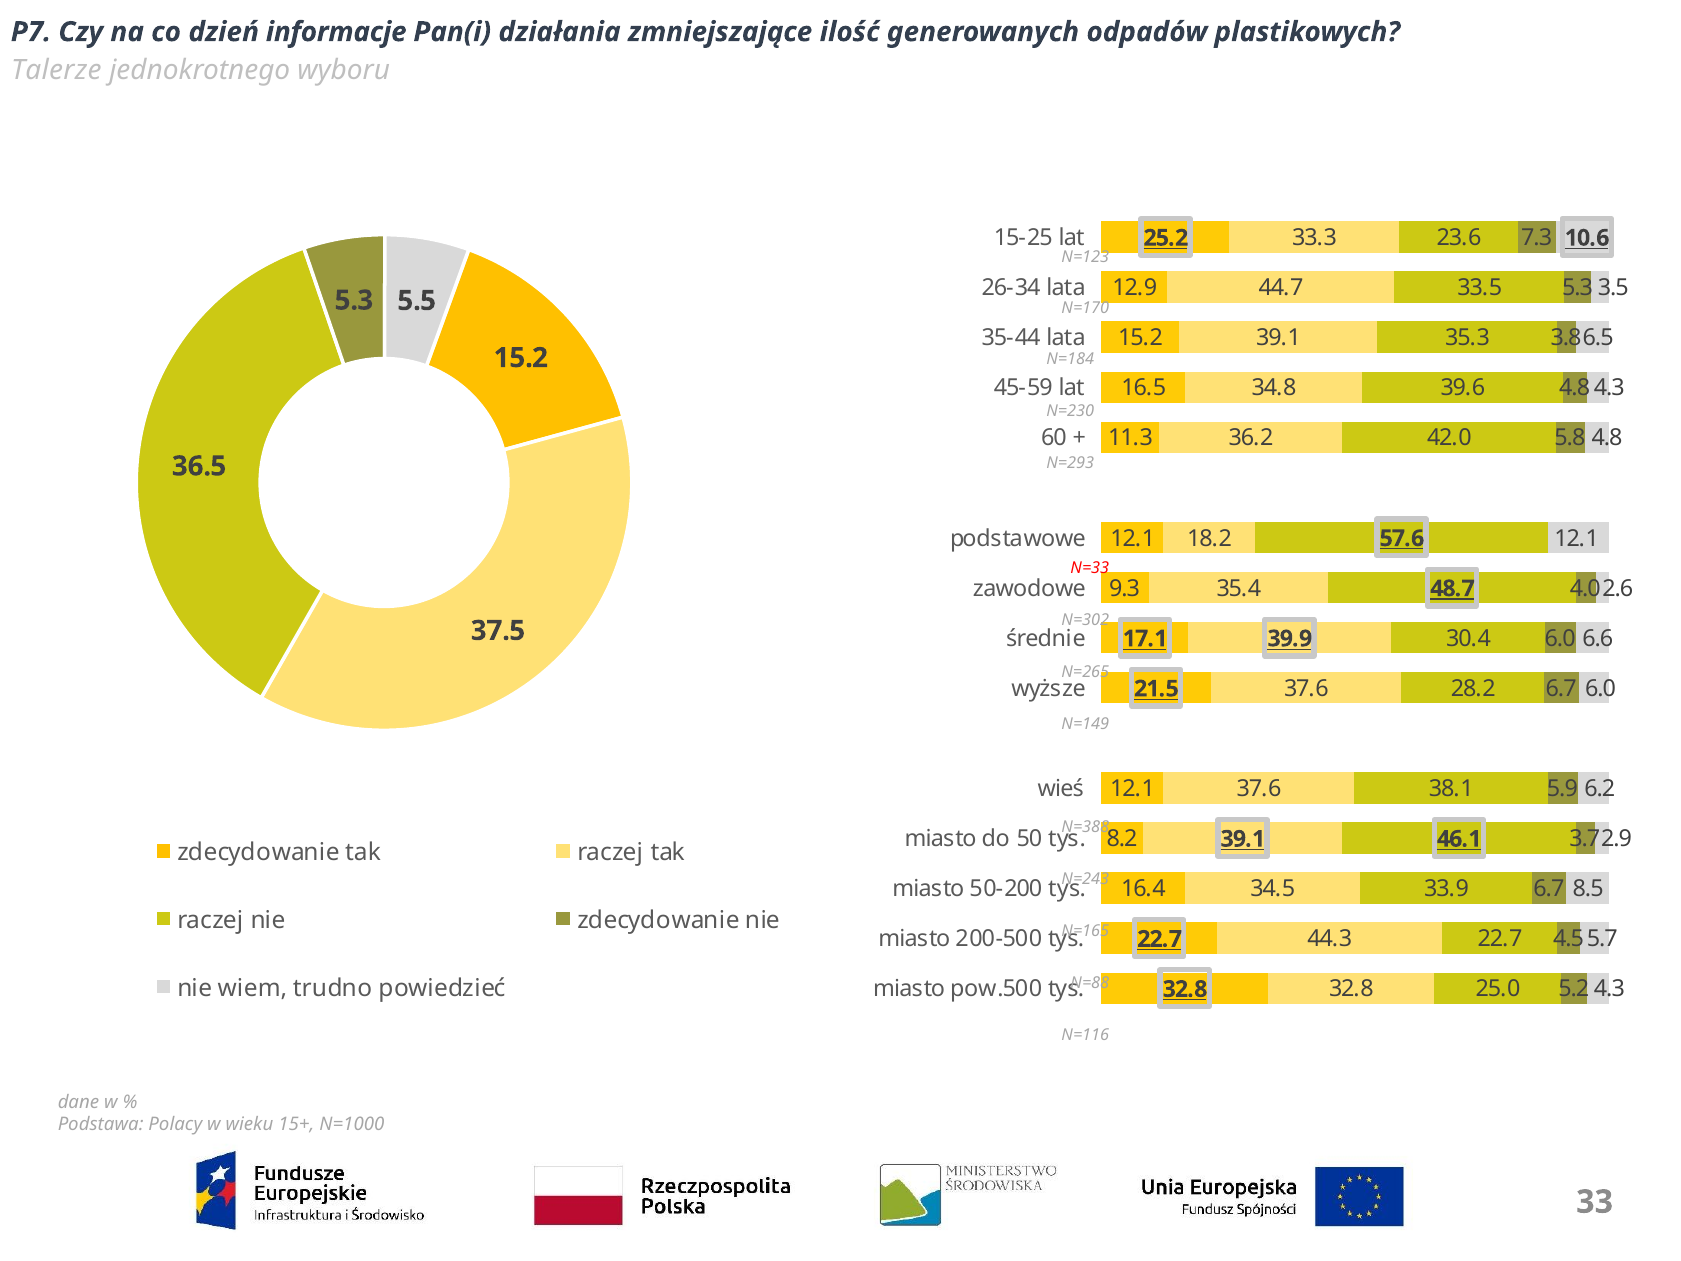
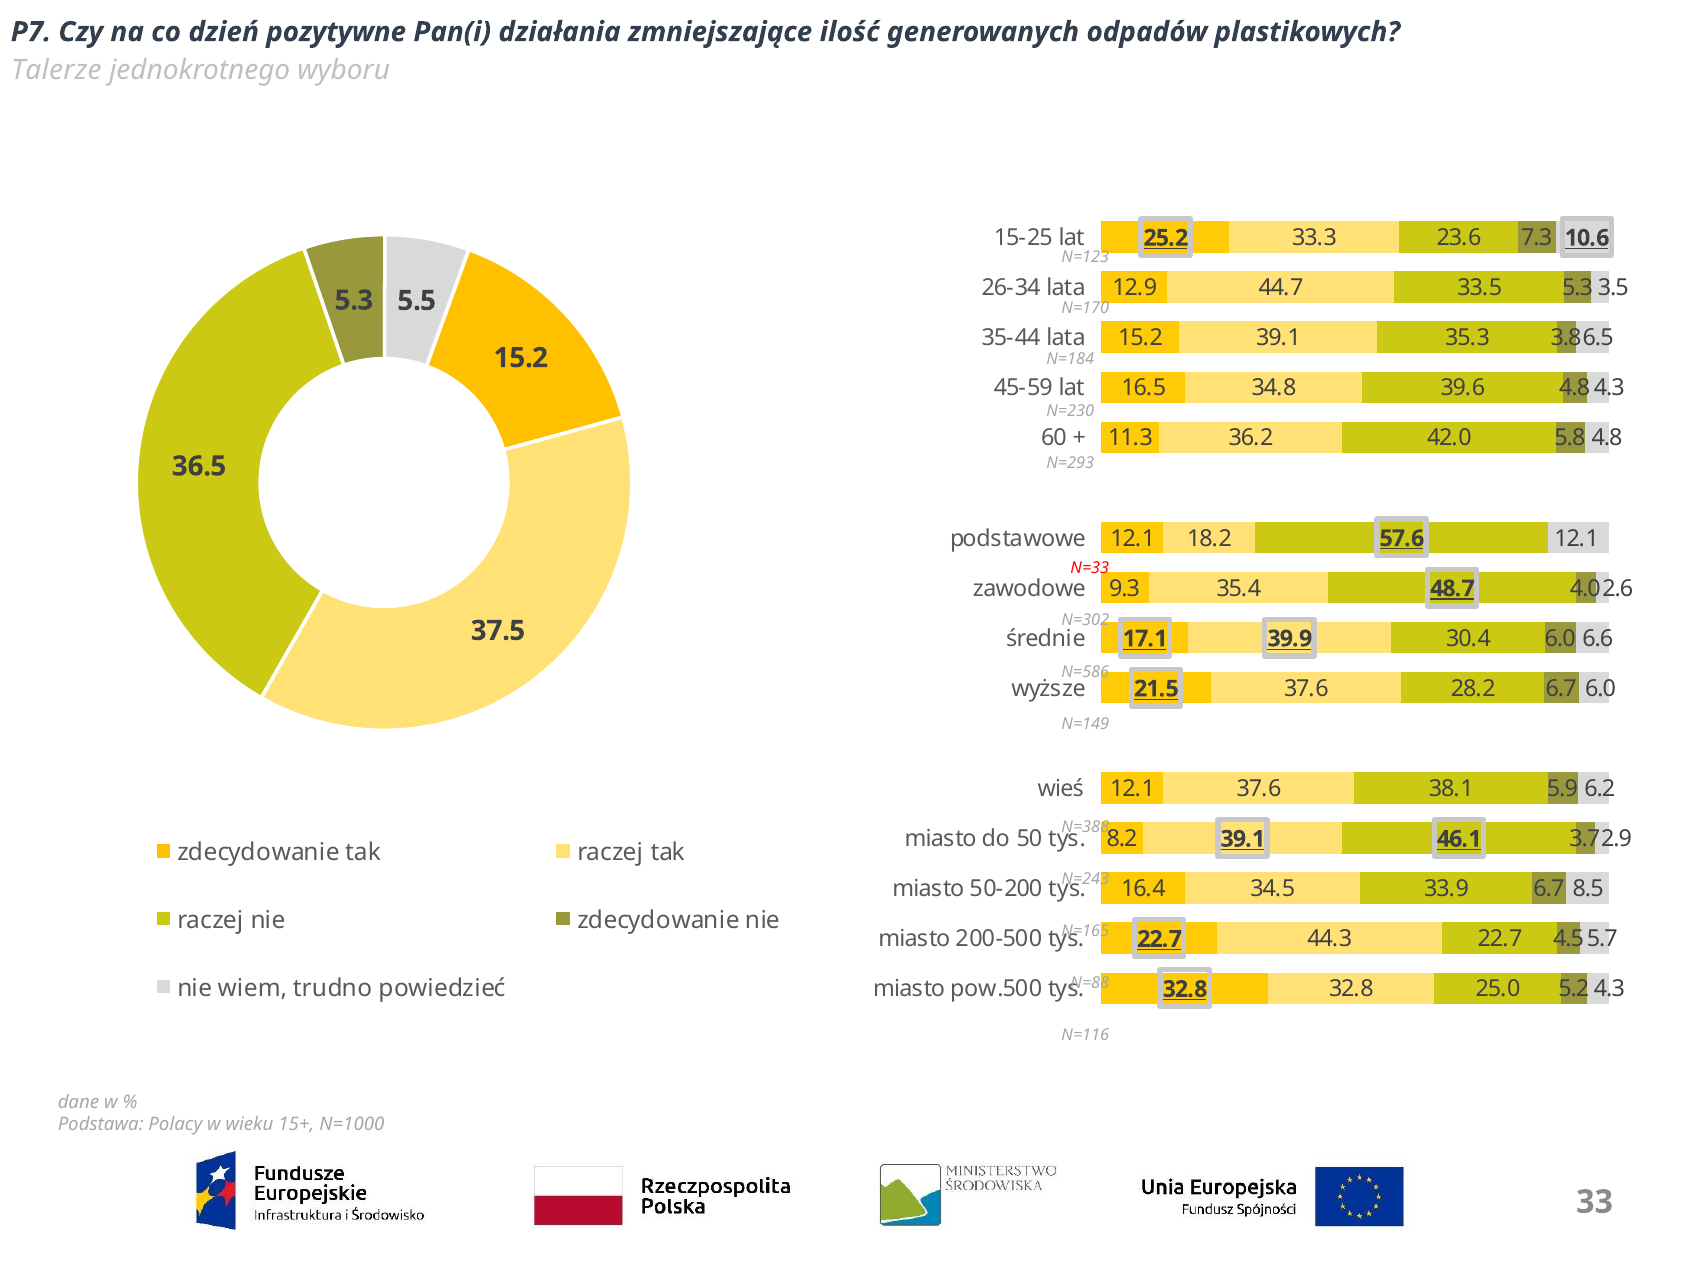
informacje: informacje -> pozytywne
N=265: N=265 -> N=586
